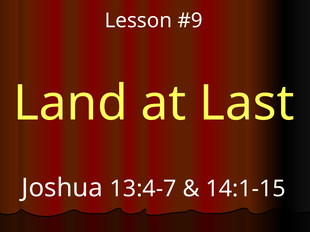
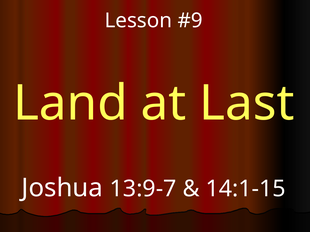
13:4-7: 13:4-7 -> 13:9-7
